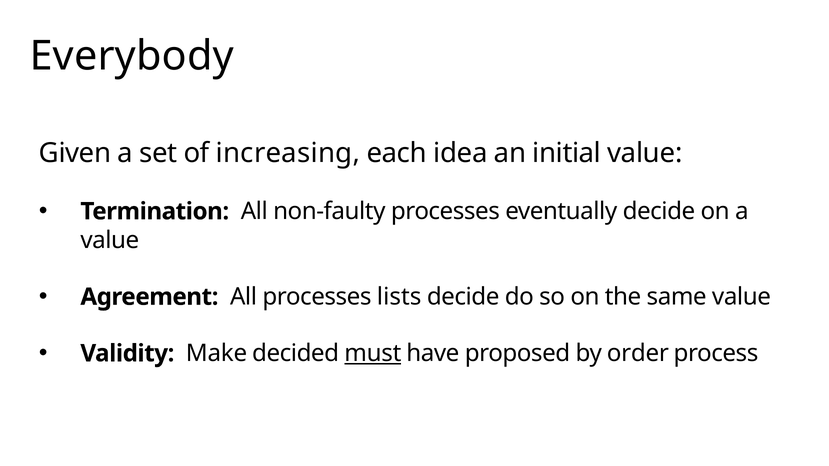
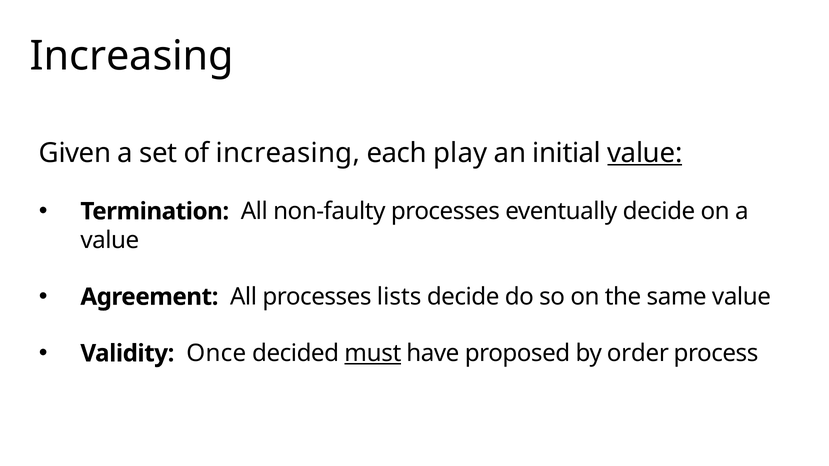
Everybody at (132, 56): Everybody -> Increasing
idea: idea -> play
value at (645, 153) underline: none -> present
Make: Make -> Once
